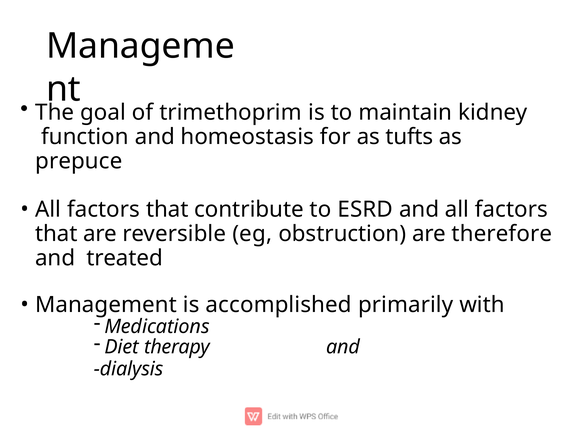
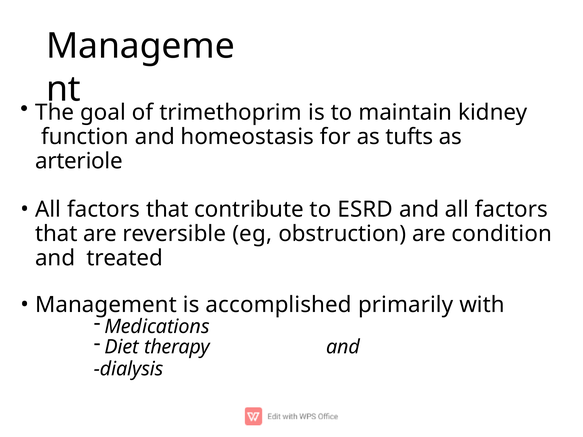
prepuce: prepuce -> arteriole
therefore: therefore -> condition
